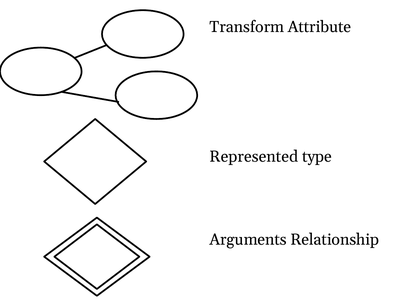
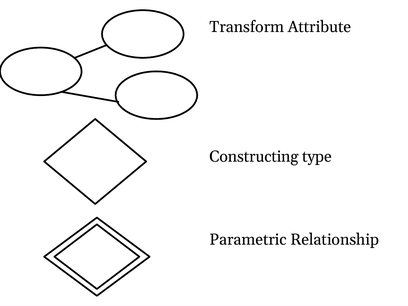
Represented: Represented -> Constructing
Arguments: Arguments -> Parametric
